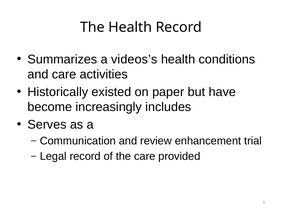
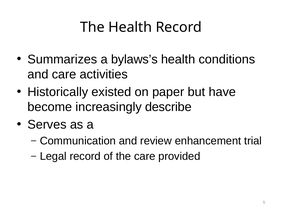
videos’s: videos’s -> bylaws’s
includes: includes -> describe
